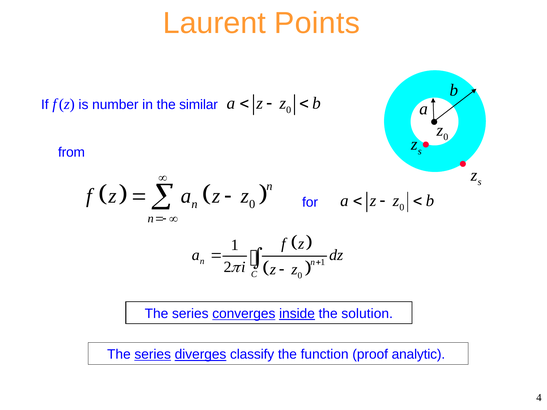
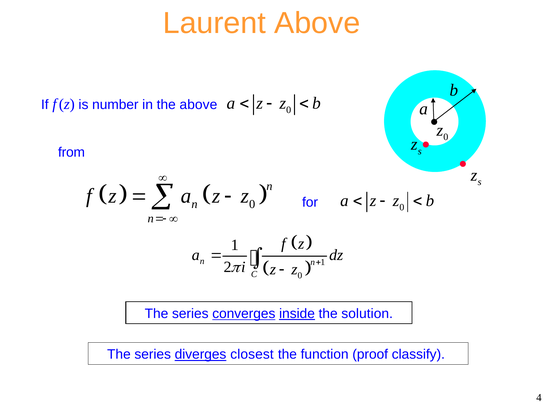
Laurent Points: Points -> Above
the similar: similar -> above
series at (153, 355) underline: present -> none
classify: classify -> closest
analytic: analytic -> classify
